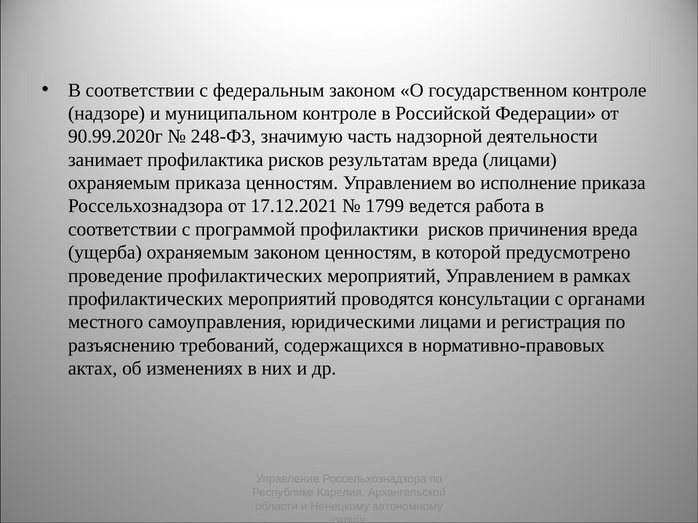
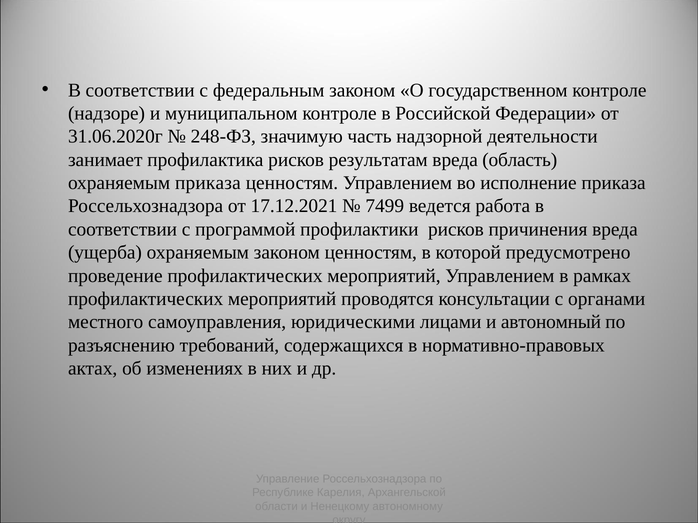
90.99.2020г: 90.99.2020г -> 31.06.2020г
вреда лицами: лицами -> область
1799: 1799 -> 7499
регистрация: регистрация -> автономный
